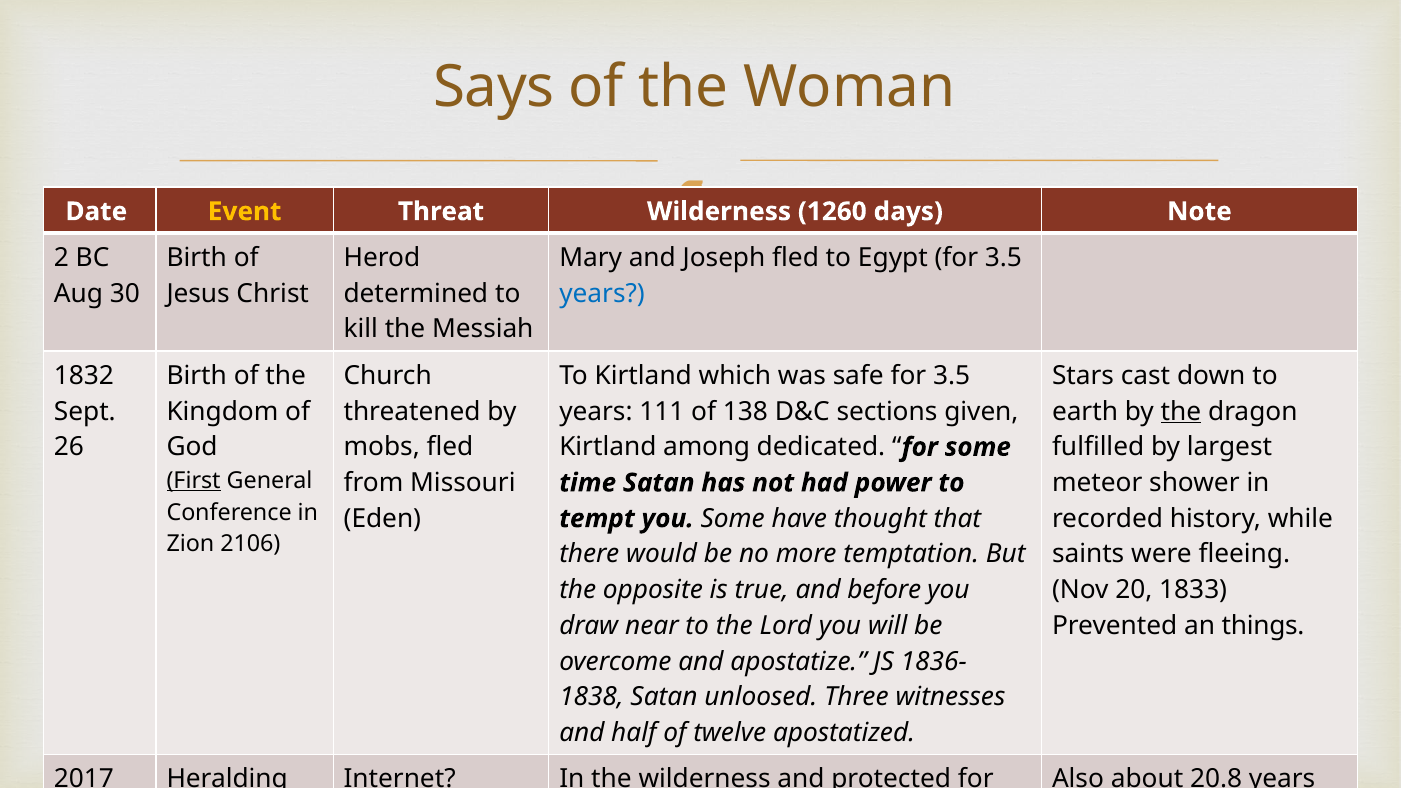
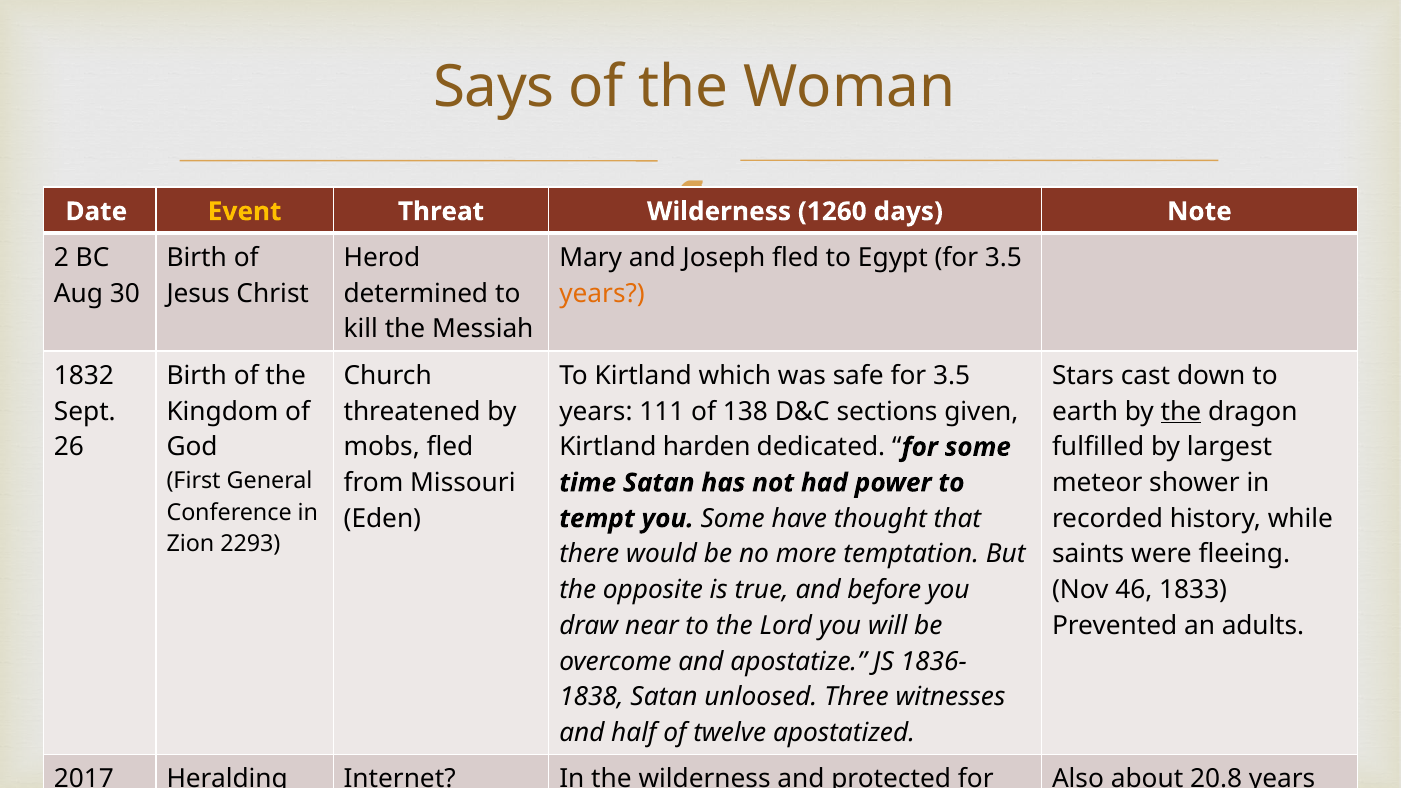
years at (602, 294) colour: blue -> orange
among: among -> harden
First underline: present -> none
2106: 2106 -> 2293
20: 20 -> 46
things: things -> adults
